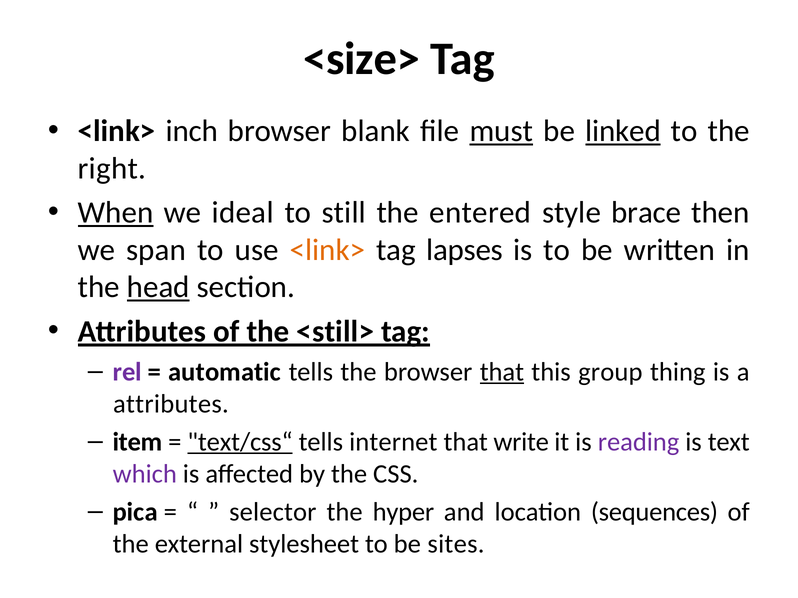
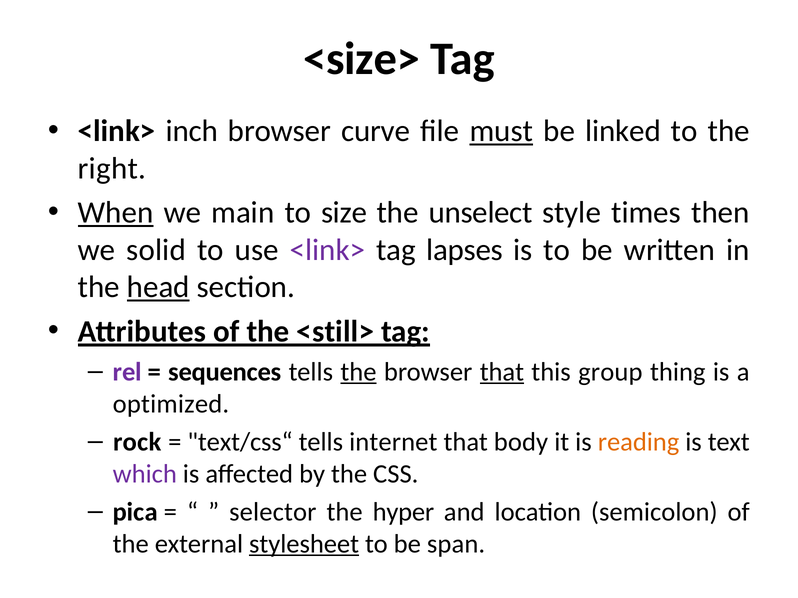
blank: blank -> curve
linked underline: present -> none
ideal: ideal -> main
still: still -> size
entered: entered -> unselect
brace: brace -> times
span: span -> solid
<link> at (328, 250) colour: orange -> purple
automatic: automatic -> sequences
the at (358, 372) underline: none -> present
attributes at (171, 404): attributes -> optimized
item: item -> rock
text/css“ underline: present -> none
write: write -> body
reading colour: purple -> orange
sequences: sequences -> semicolon
stylesheet underline: none -> present
sites: sites -> span
